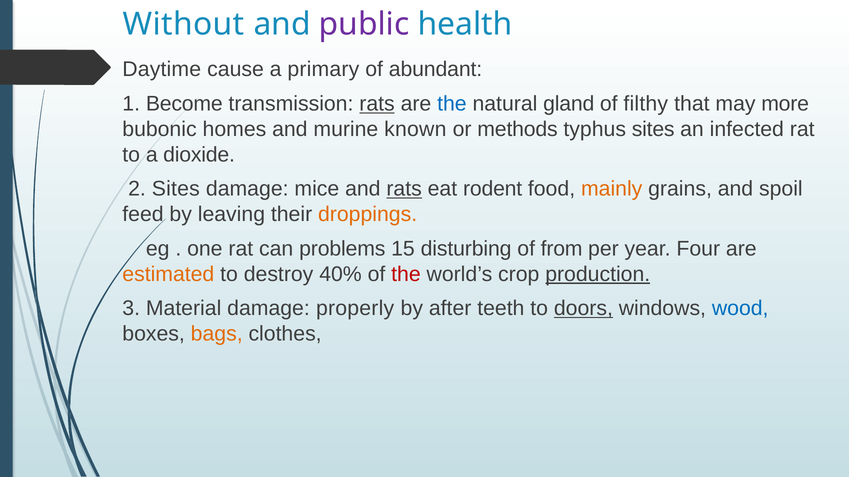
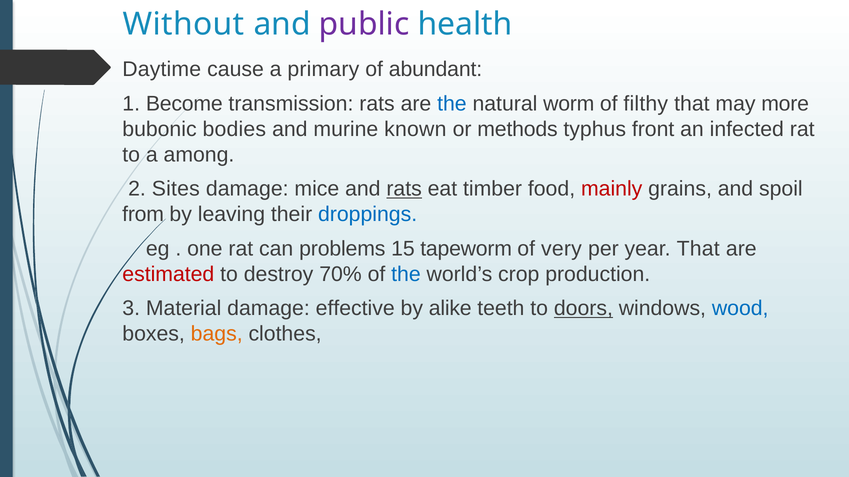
rats at (377, 104) underline: present -> none
gland: gland -> worm
homes: homes -> bodies
typhus sites: sites -> front
dioxide: dioxide -> among
rodent: rodent -> timber
mainly colour: orange -> red
feed: feed -> from
droppings colour: orange -> blue
disturbing: disturbing -> tapeworm
from: from -> very
year Four: Four -> That
estimated colour: orange -> red
40%: 40% -> 70%
the at (406, 274) colour: red -> blue
production underline: present -> none
properly: properly -> effective
after: after -> alike
